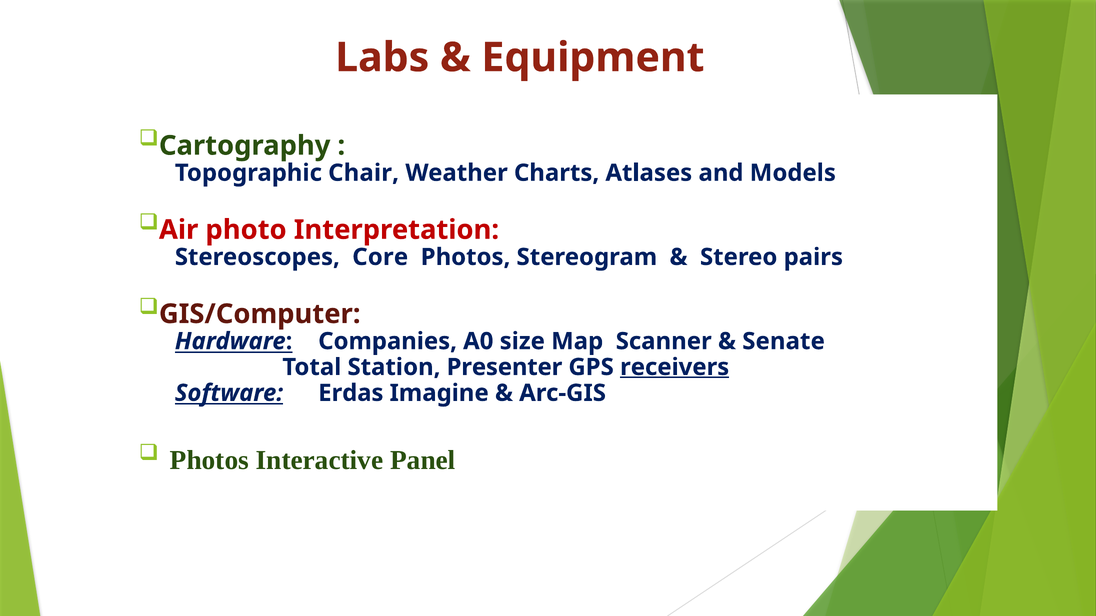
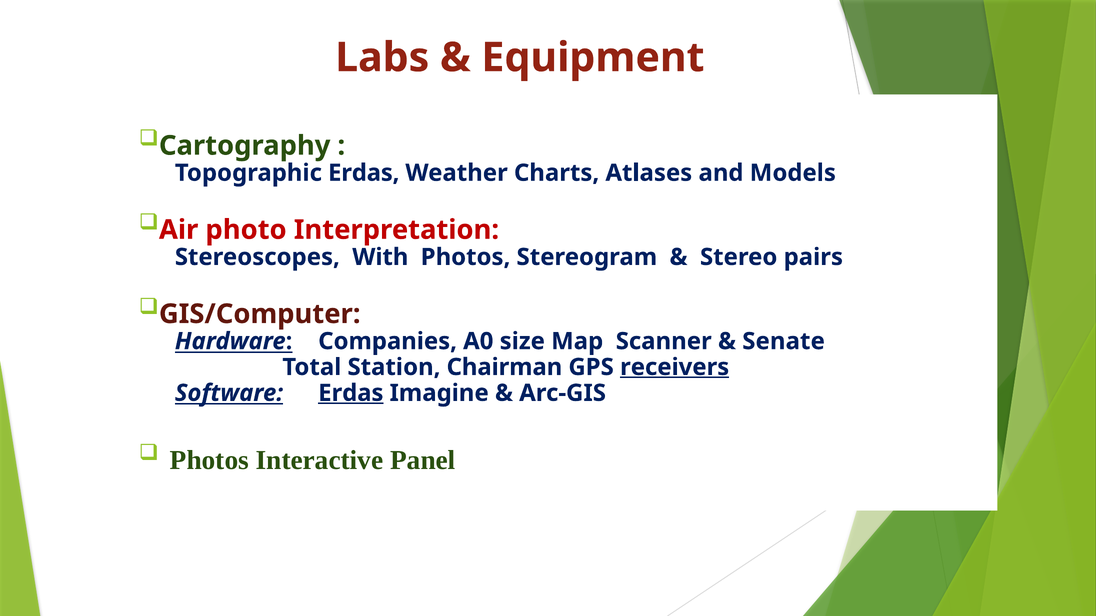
Topographic Chair: Chair -> Erdas
Core: Core -> With
Presenter: Presenter -> Chairman
Erdas at (351, 393) underline: none -> present
